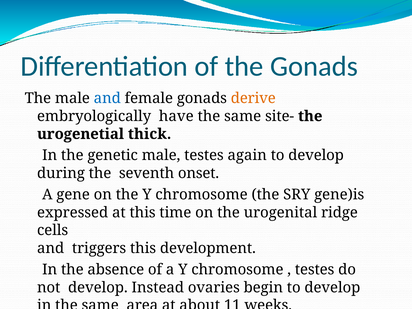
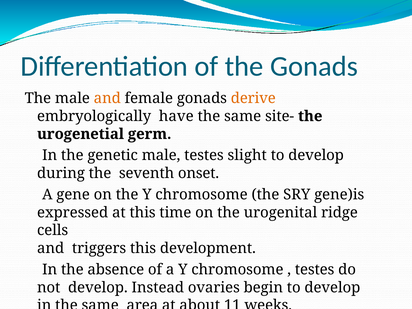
and at (107, 98) colour: blue -> orange
thick: thick -> germ
again: again -> slight
